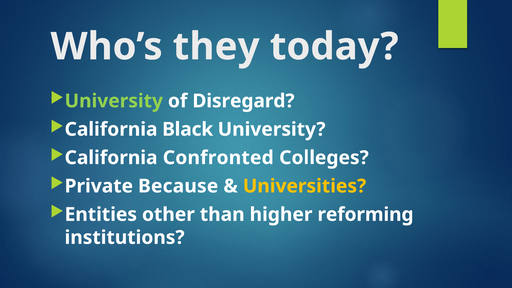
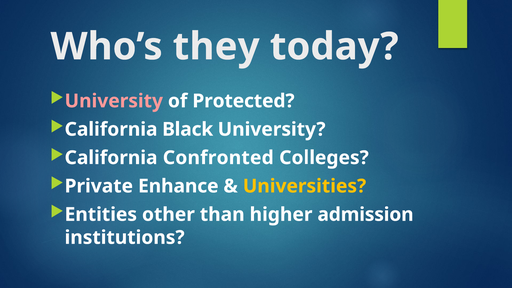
University at (114, 101) colour: light green -> pink
Disregard: Disregard -> Protected
Because: Because -> Enhance
reforming: reforming -> admission
